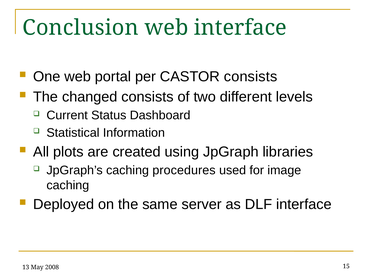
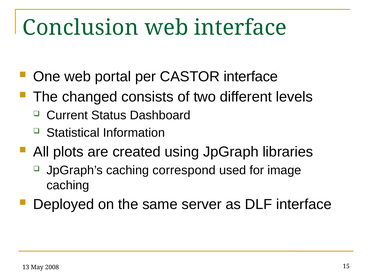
CASTOR consists: consists -> interface
procedures: procedures -> correspond
